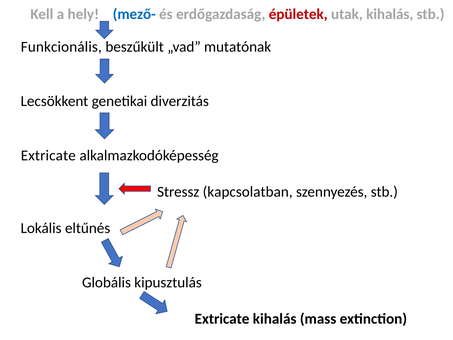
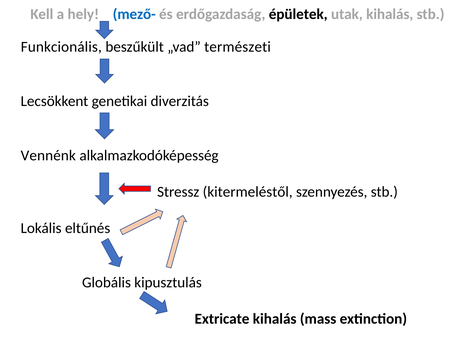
épületek colour: red -> black
mutatónak: mutatónak -> természeti
Extricate at (48, 155): Extricate -> Vennénk
kapcsolatban: kapcsolatban -> kitermeléstől
